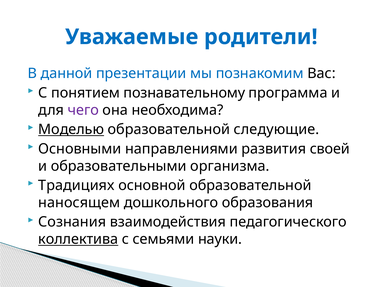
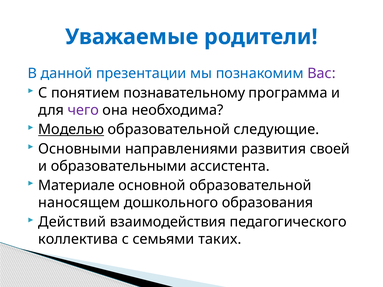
Вас colour: black -> purple
организма: организма -> ассистента
Традициях: Традициях -> Материале
Сознания: Сознания -> Действий
коллектива underline: present -> none
науки: науки -> таких
